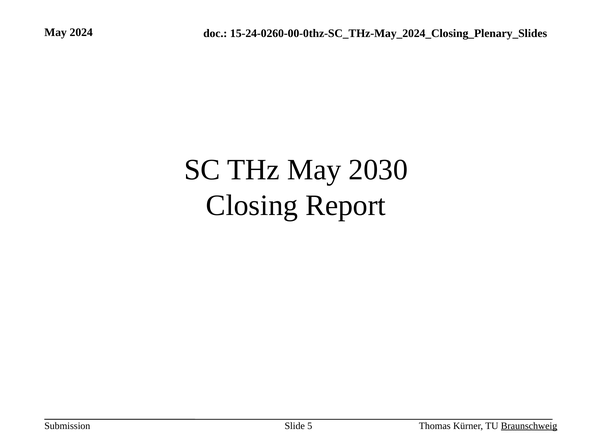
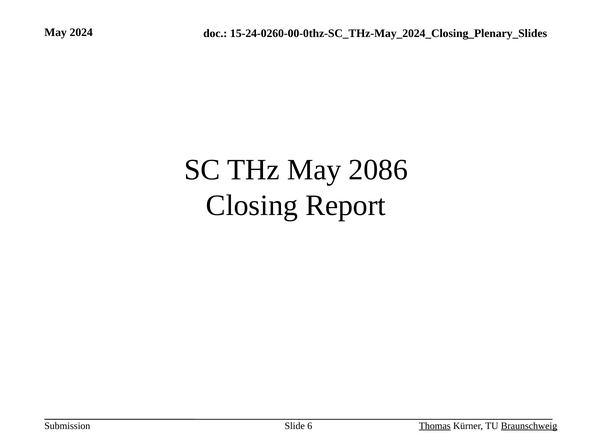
2030: 2030 -> 2086
Thomas underline: none -> present
5: 5 -> 6
